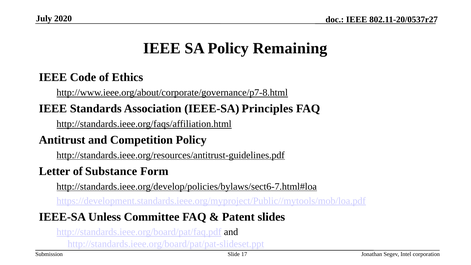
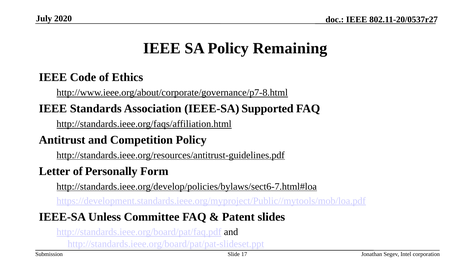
Principles: Principles -> Supported
Substance: Substance -> Personally
